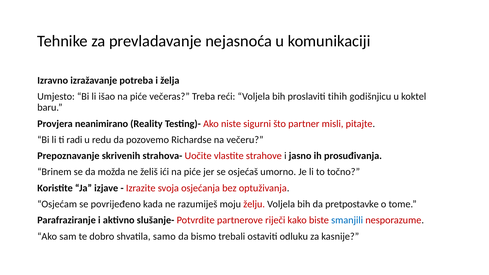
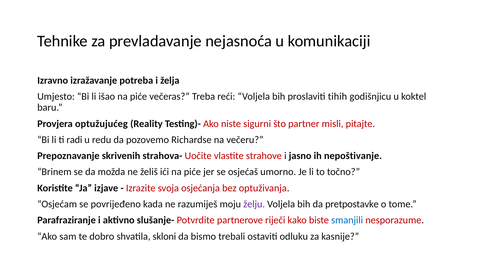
neanimirano: neanimirano -> optužujućeg
prosuđivanja: prosuđivanja -> nepoštivanje
želju colour: red -> purple
samo: samo -> skloni
